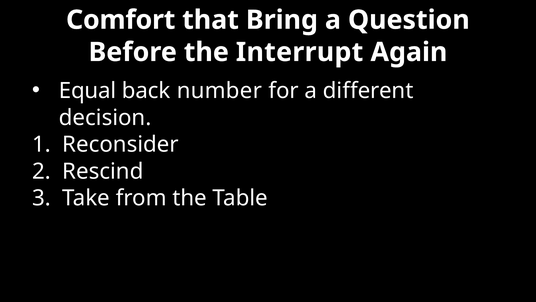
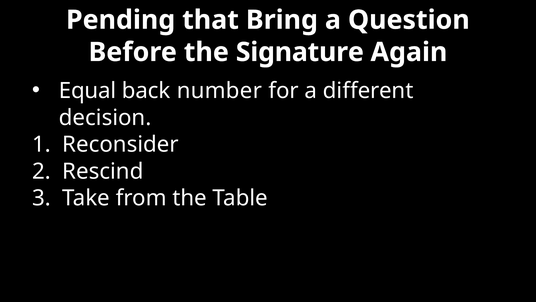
Comfort: Comfort -> Pending
Interrupt: Interrupt -> Signature
